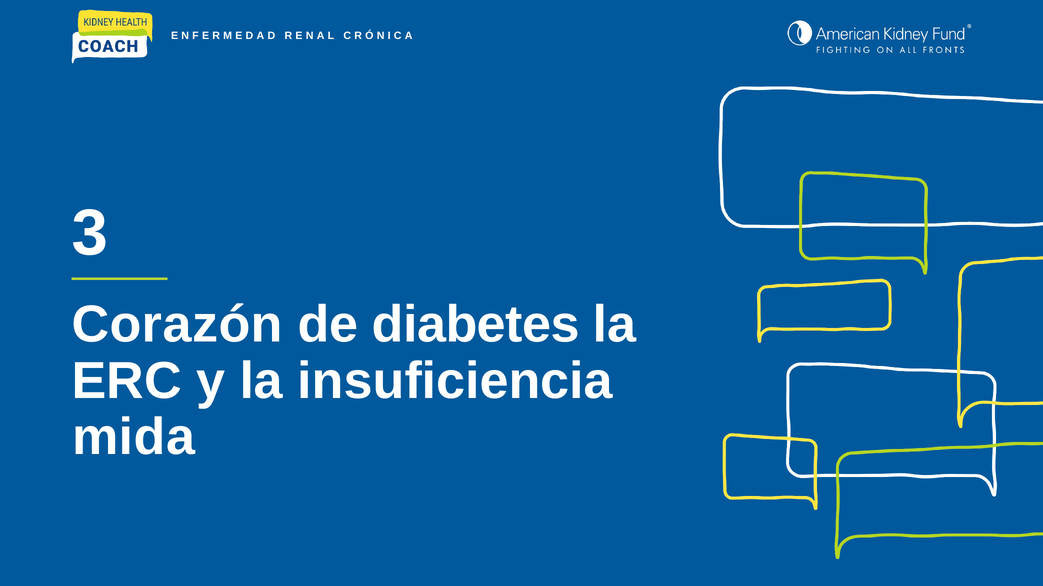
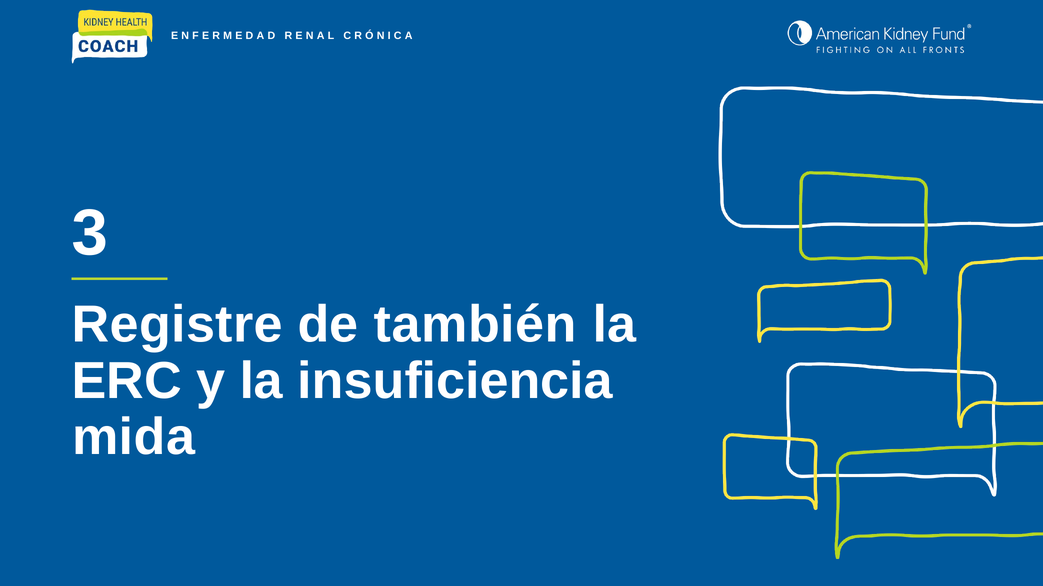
Corazón: Corazón -> Registre
diabetes: diabetes -> también
